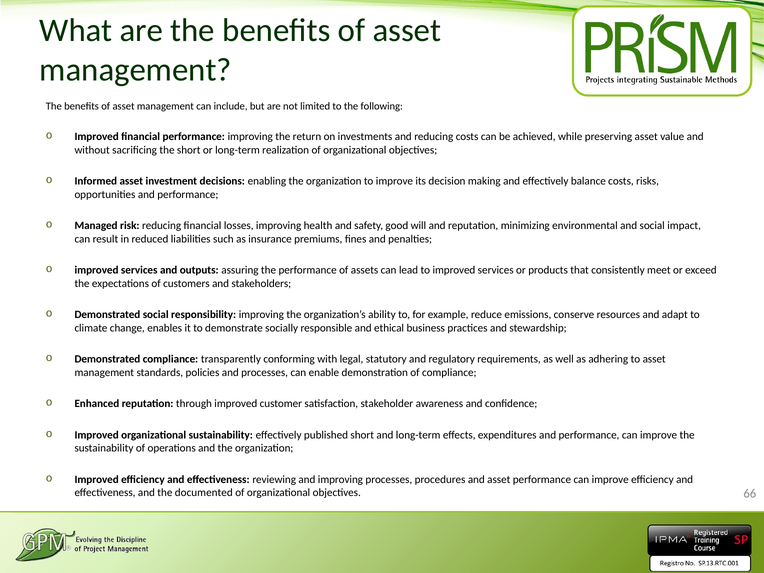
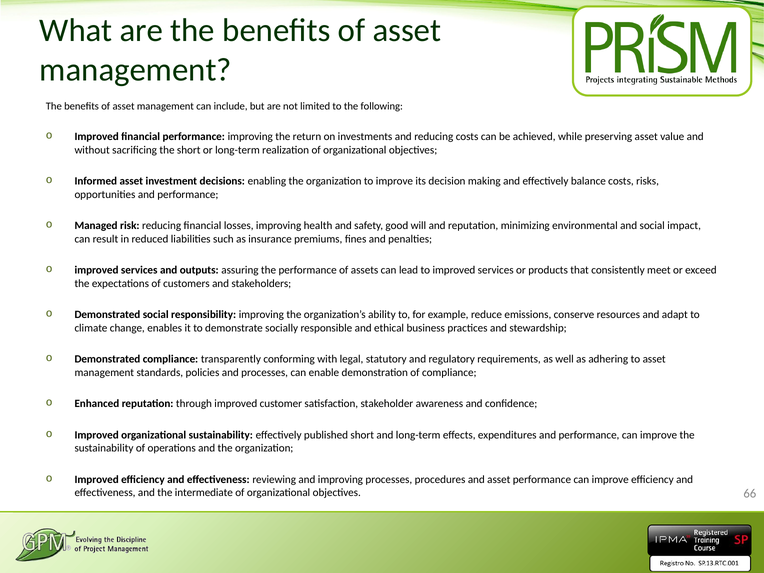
documented: documented -> intermediate
